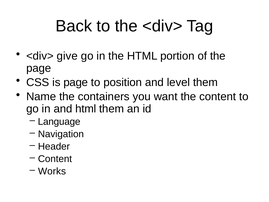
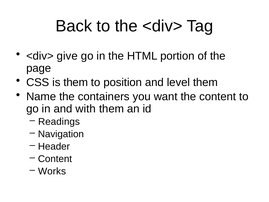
is page: page -> them
and html: html -> with
Language: Language -> Readings
